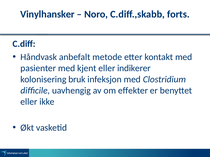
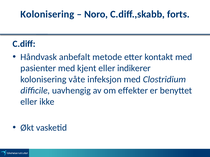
Vinylhansker at (47, 14): Vinylhansker -> Kolonisering
bruk: bruk -> våte
